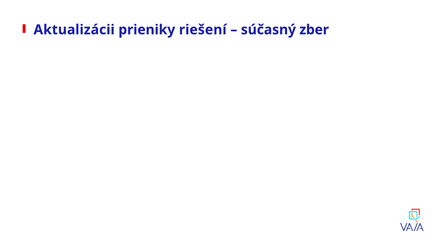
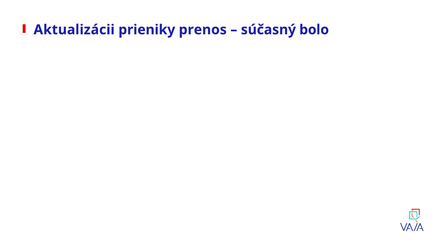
riešení: riešení -> prenos
zber: zber -> bolo
